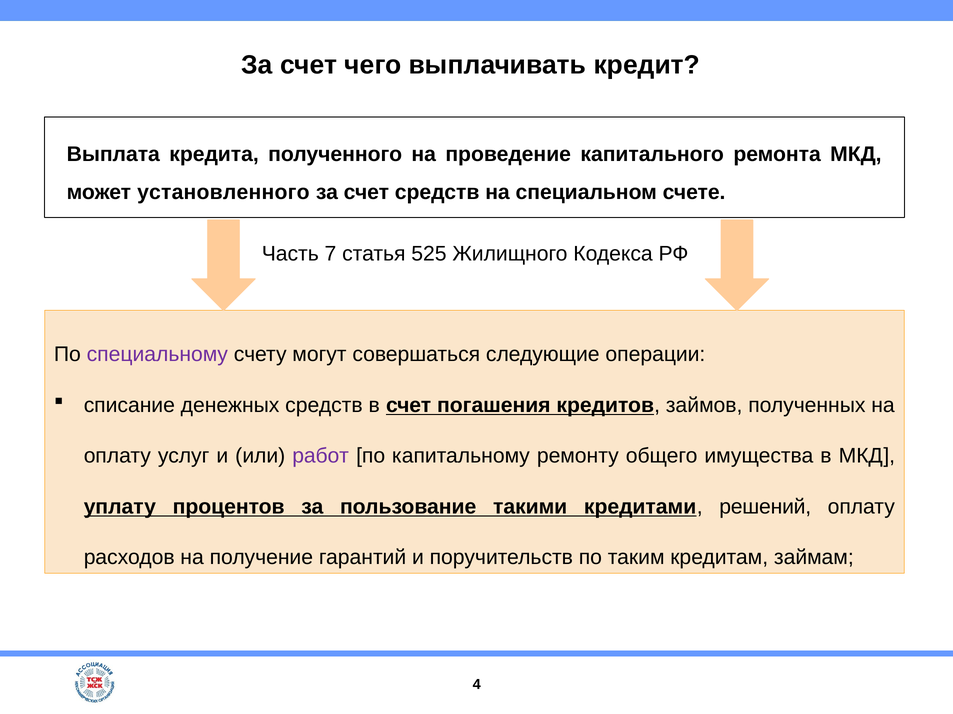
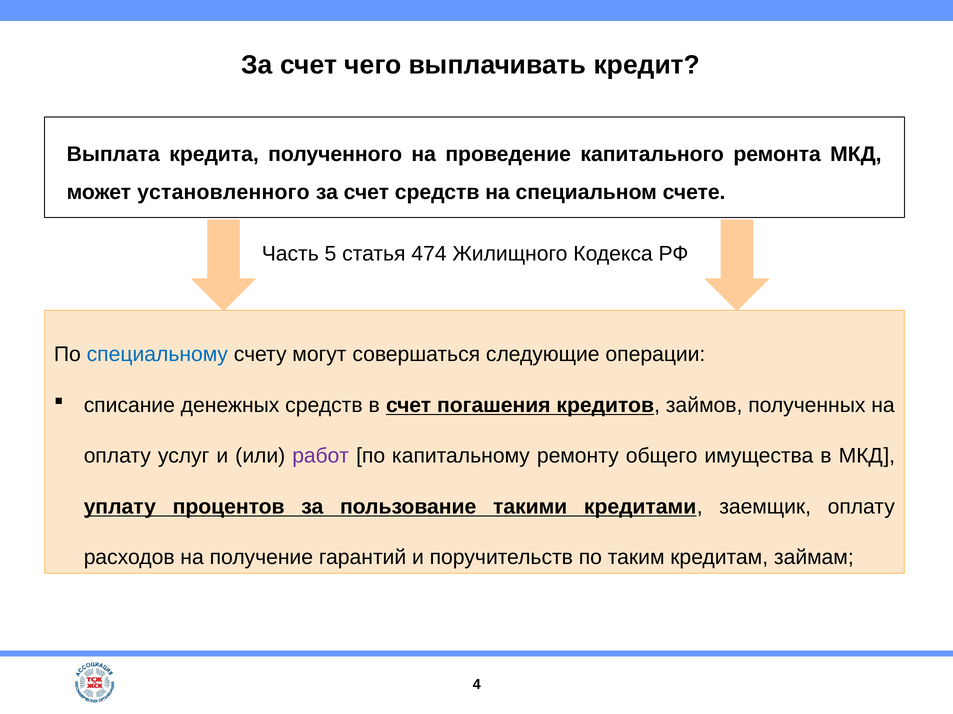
7: 7 -> 5
525: 525 -> 474
специальному colour: purple -> blue
решений: решений -> заемщик
